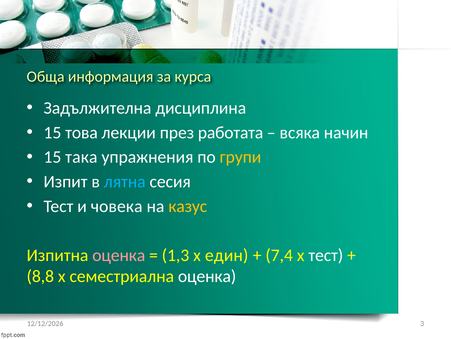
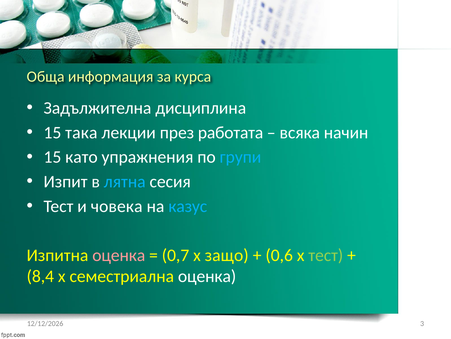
това: това -> така
така: така -> като
групи colour: yellow -> light blue
казус colour: yellow -> light blue
1,3: 1,3 -> 0,7
един: един -> защо
7,4: 7,4 -> 0,6
тест at (326, 255) colour: white -> light green
8,8: 8,8 -> 8,4
